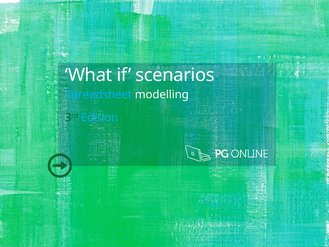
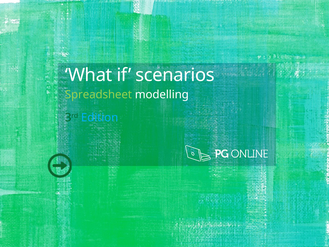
Spreadsheet colour: light blue -> light green
